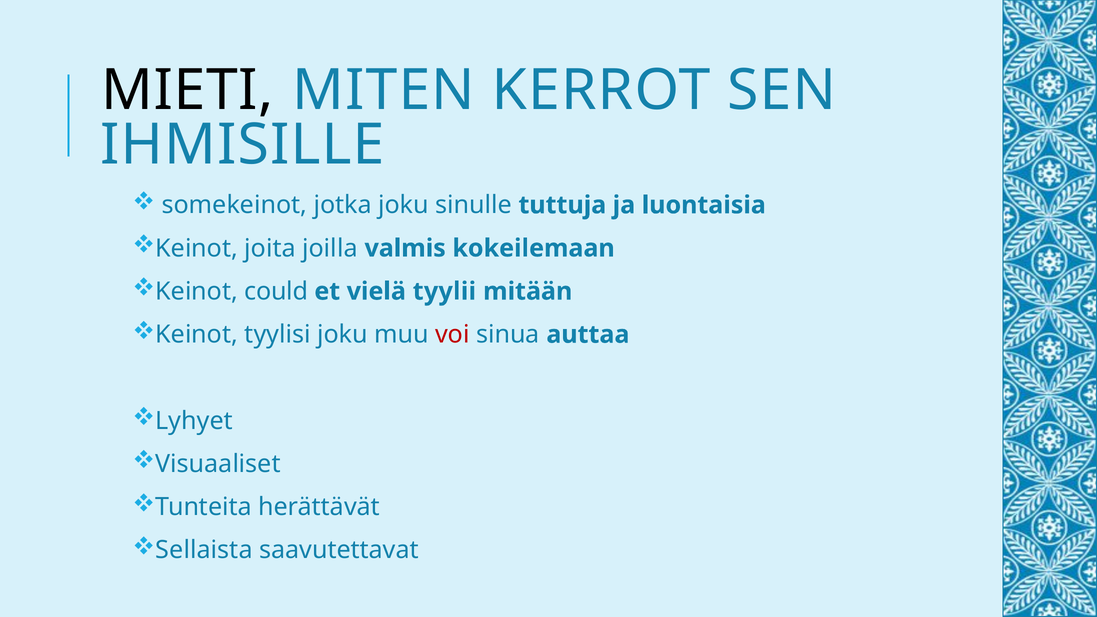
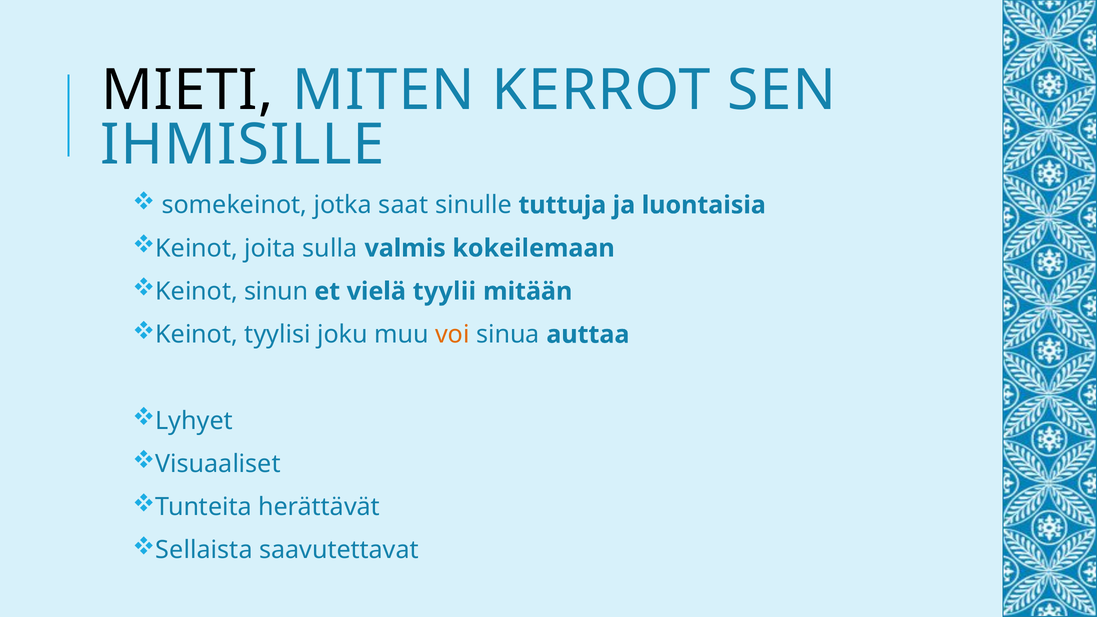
jotka joku: joku -> saat
joilla: joilla -> sulla
could: could -> sinun
voi colour: red -> orange
